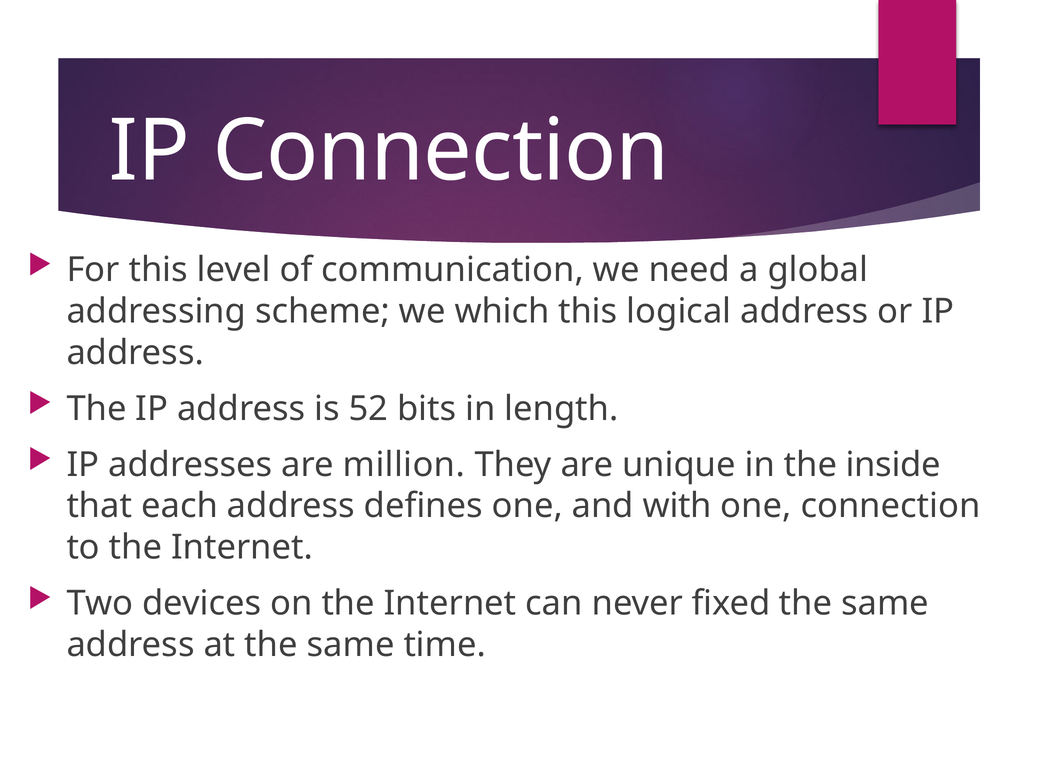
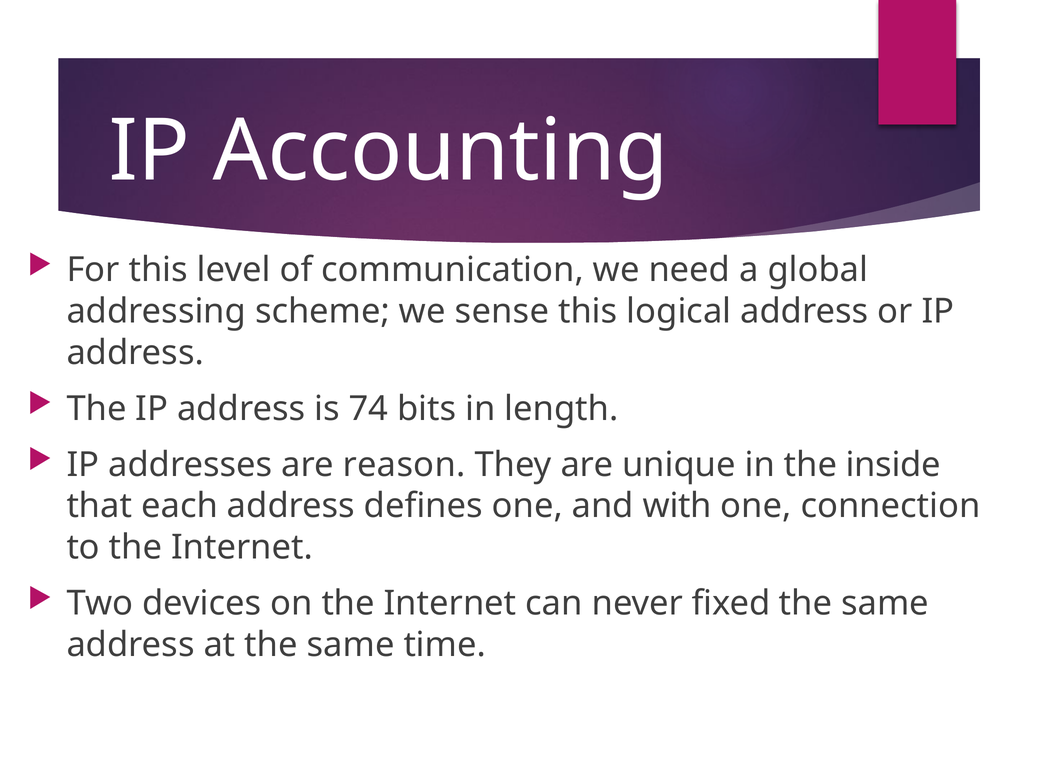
IP Connection: Connection -> Accounting
which: which -> sense
52: 52 -> 74
million: million -> reason
